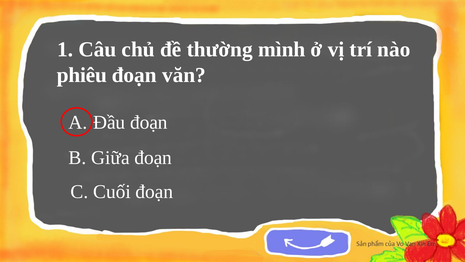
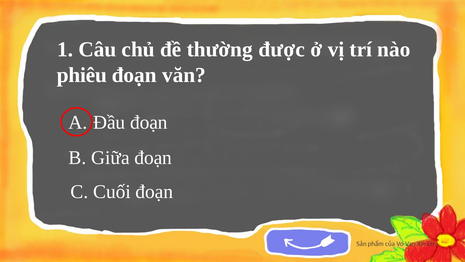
mình: mình -> được
